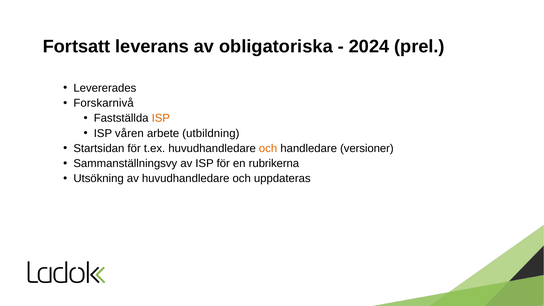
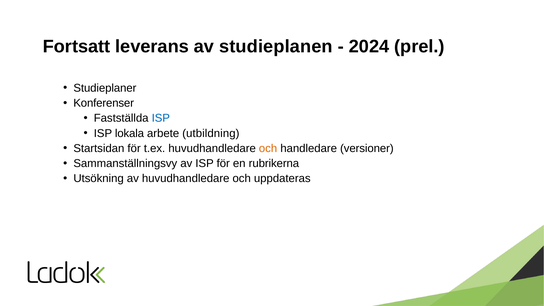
obligatoriska: obligatoriska -> studieplanen
Levererades: Levererades -> Studieplaner
Forskarnivå: Forskarnivå -> Konferenser
ISP at (161, 118) colour: orange -> blue
våren: våren -> lokala
